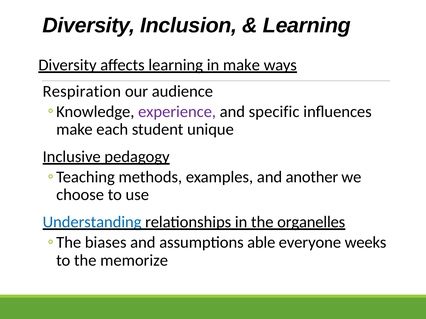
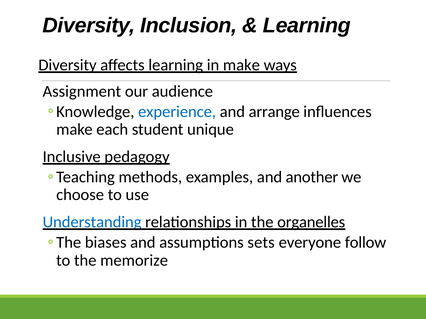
Respiration: Respiration -> Assignment
experience colour: purple -> blue
specific: specific -> arrange
able: able -> sets
weeks: weeks -> follow
